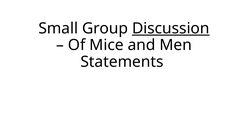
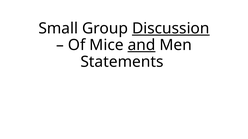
and underline: none -> present
